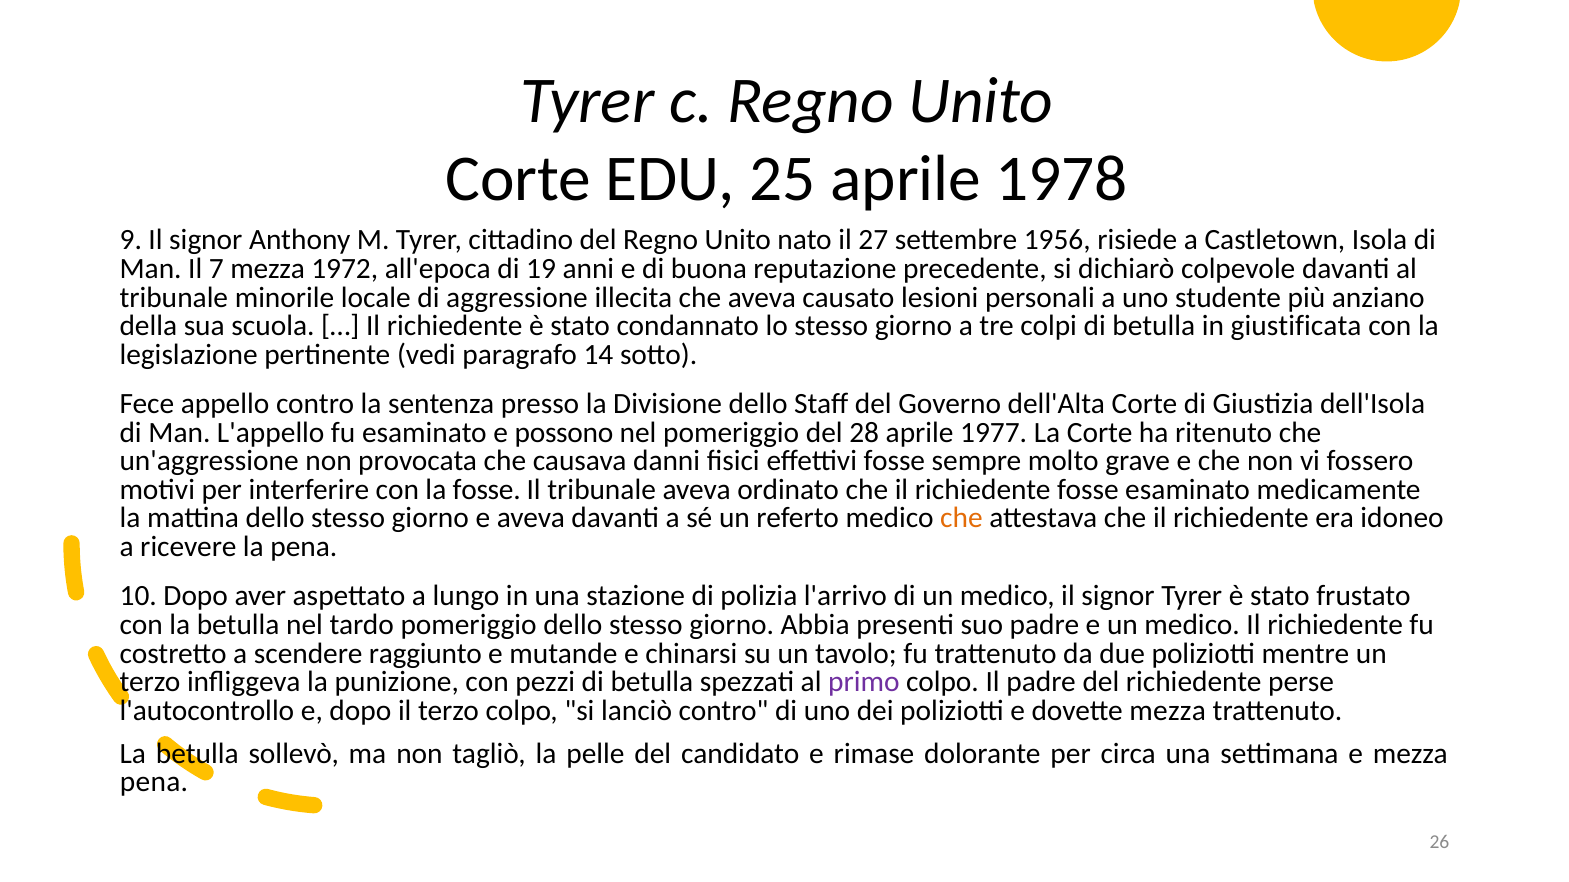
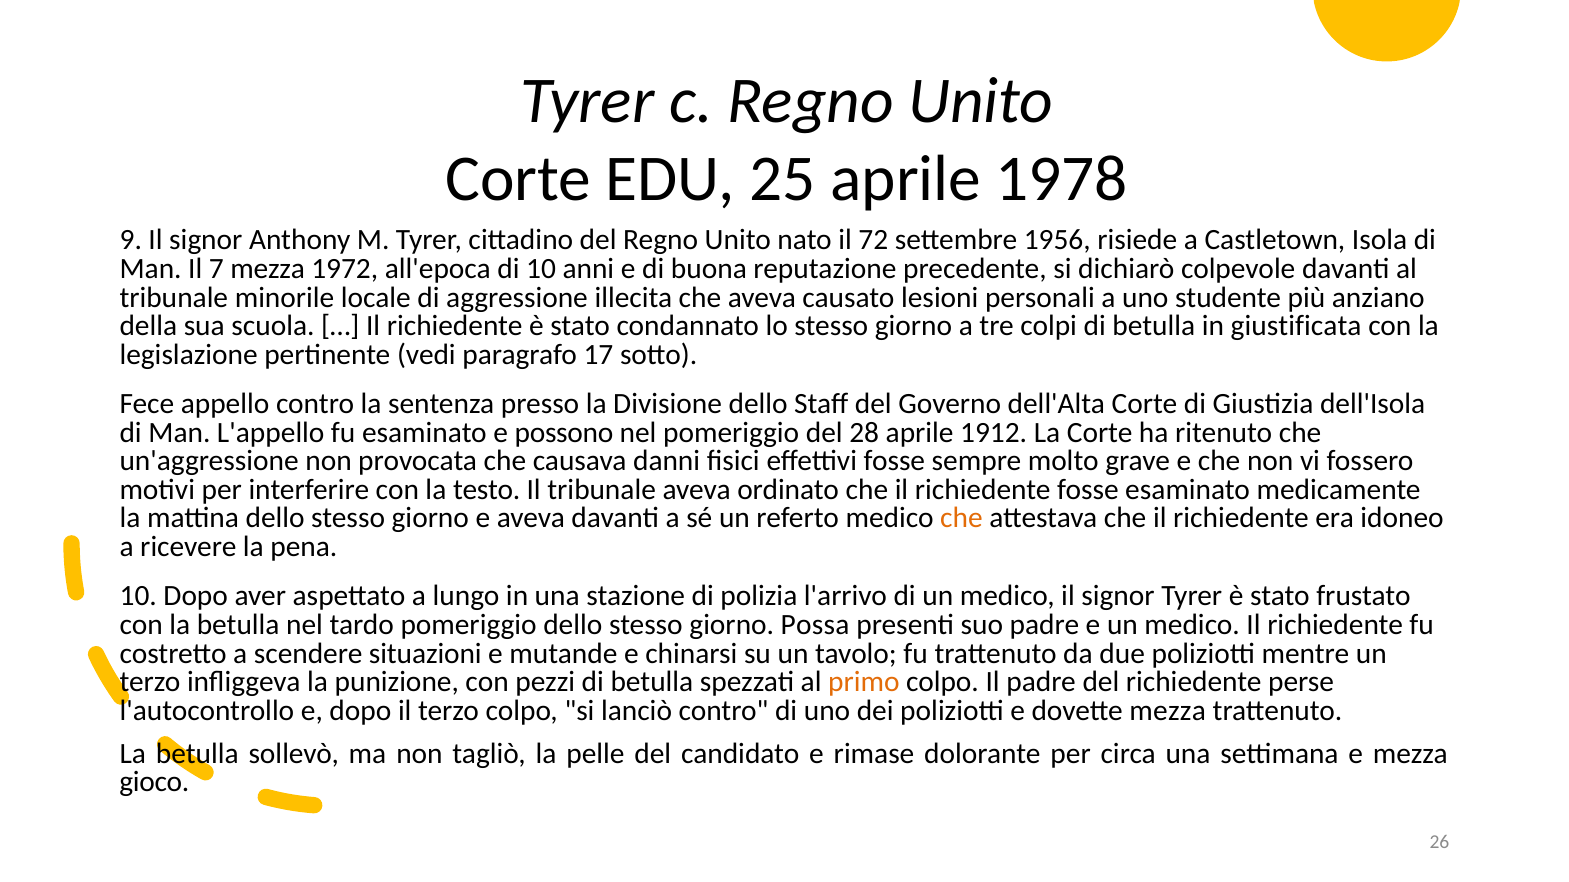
27: 27 -> 72
di 19: 19 -> 10
14: 14 -> 17
1977: 1977 -> 1912
la fosse: fosse -> testo
Abbia: Abbia -> Possa
raggiunto: raggiunto -> situazioni
primo colour: purple -> orange
pena at (154, 783): pena -> gioco
